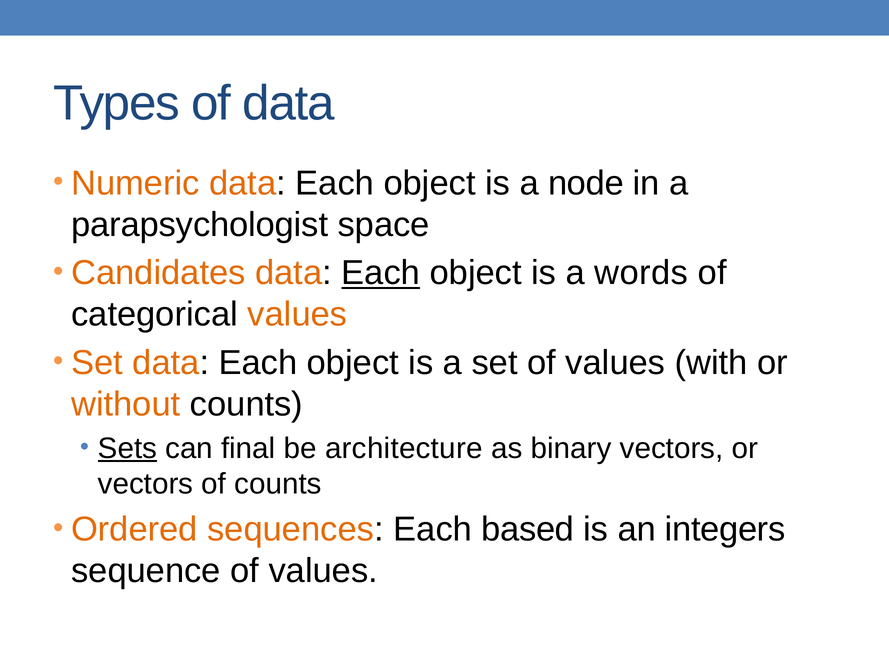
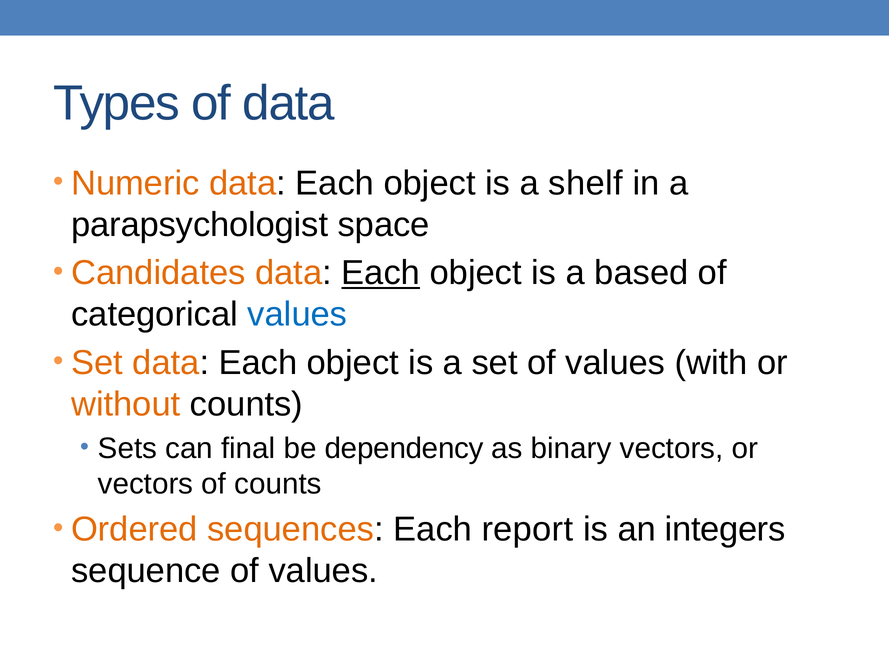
node: node -> shelf
words: words -> based
values at (297, 314) colour: orange -> blue
Sets underline: present -> none
architecture: architecture -> dependency
based: based -> report
